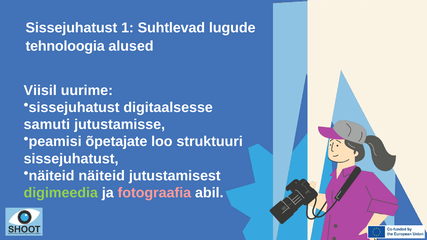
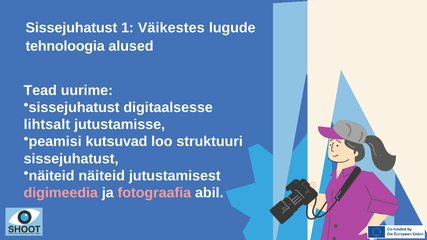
Suhtlevad: Suhtlevad -> Väikestes
Viisil: Viisil -> Tead
samuti: samuti -> lihtsalt
õpetajate: õpetajate -> kutsuvad
digimeedia colour: light green -> pink
